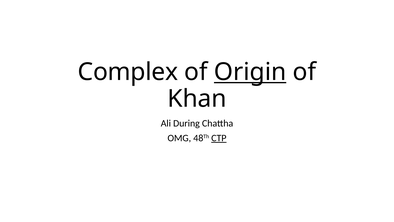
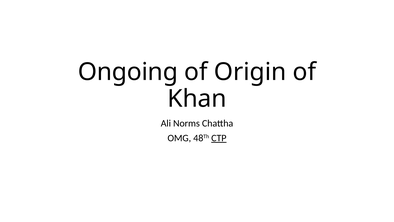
Complex: Complex -> Ongoing
Origin underline: present -> none
During: During -> Norms
